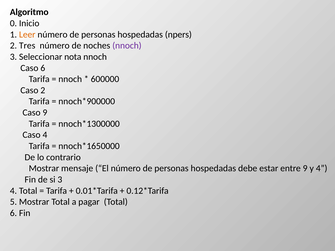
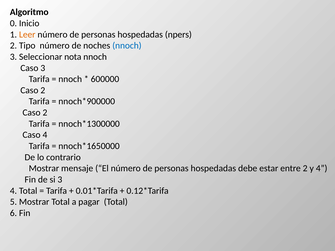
Tres: Tres -> Tipo
nnoch at (127, 46) colour: purple -> blue
Caso 6: 6 -> 3
9 at (45, 113): 9 -> 2
entre 9: 9 -> 2
